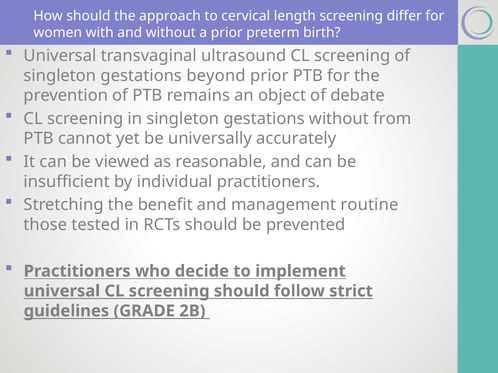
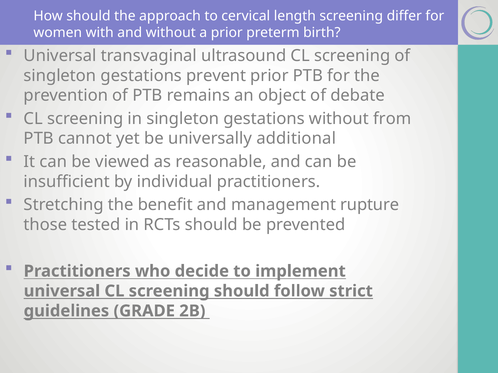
beyond: beyond -> prevent
accurately: accurately -> additional
routine: routine -> rupture
